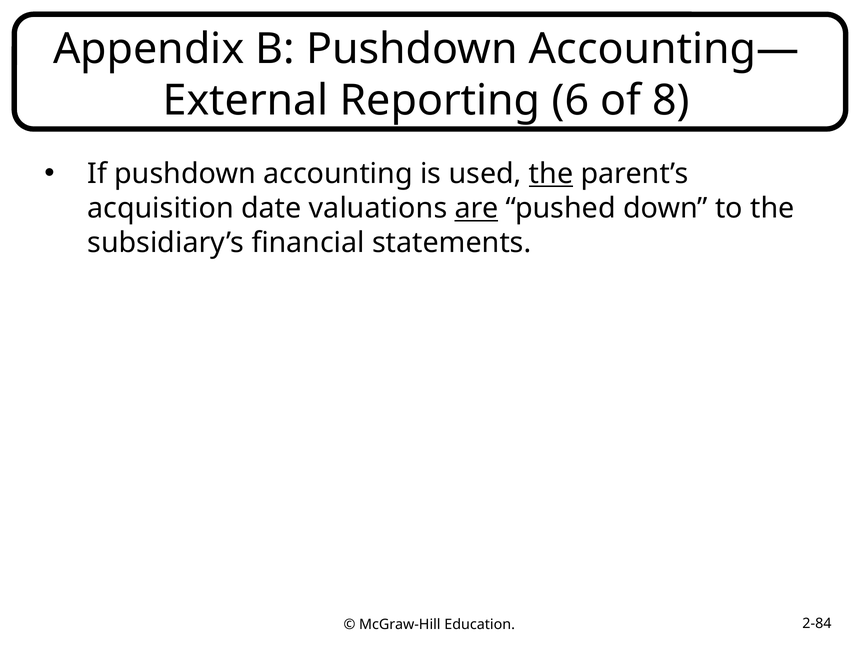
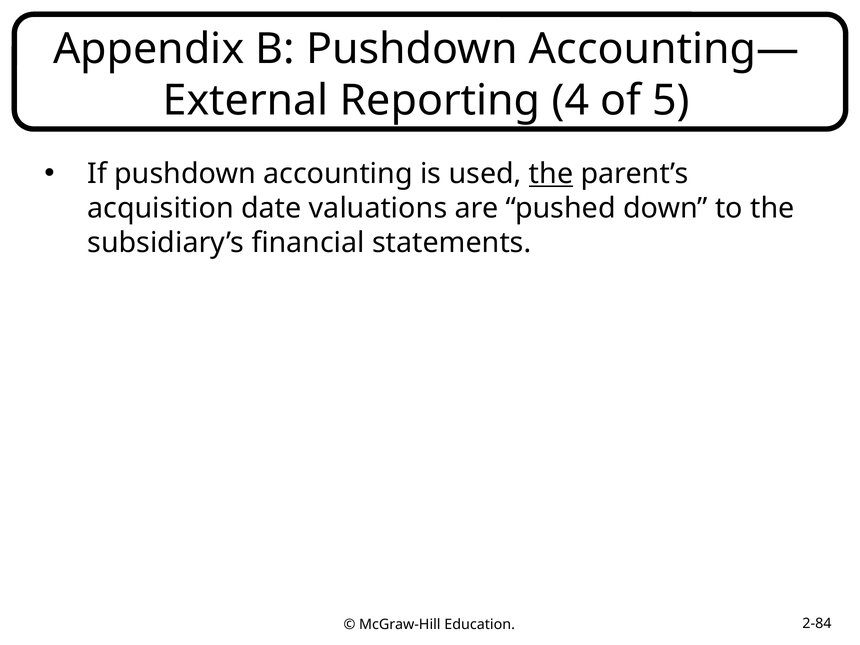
6: 6 -> 4
8: 8 -> 5
are underline: present -> none
